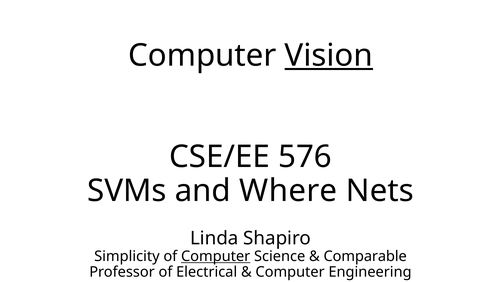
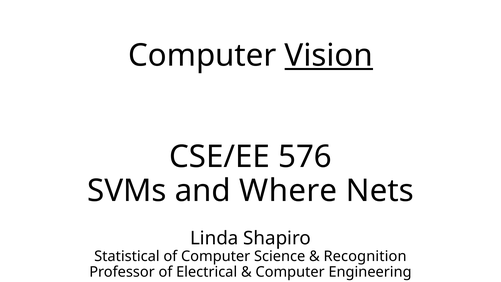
Simplicity: Simplicity -> Statistical
Computer at (216, 256) underline: present -> none
Comparable: Comparable -> Recognition
